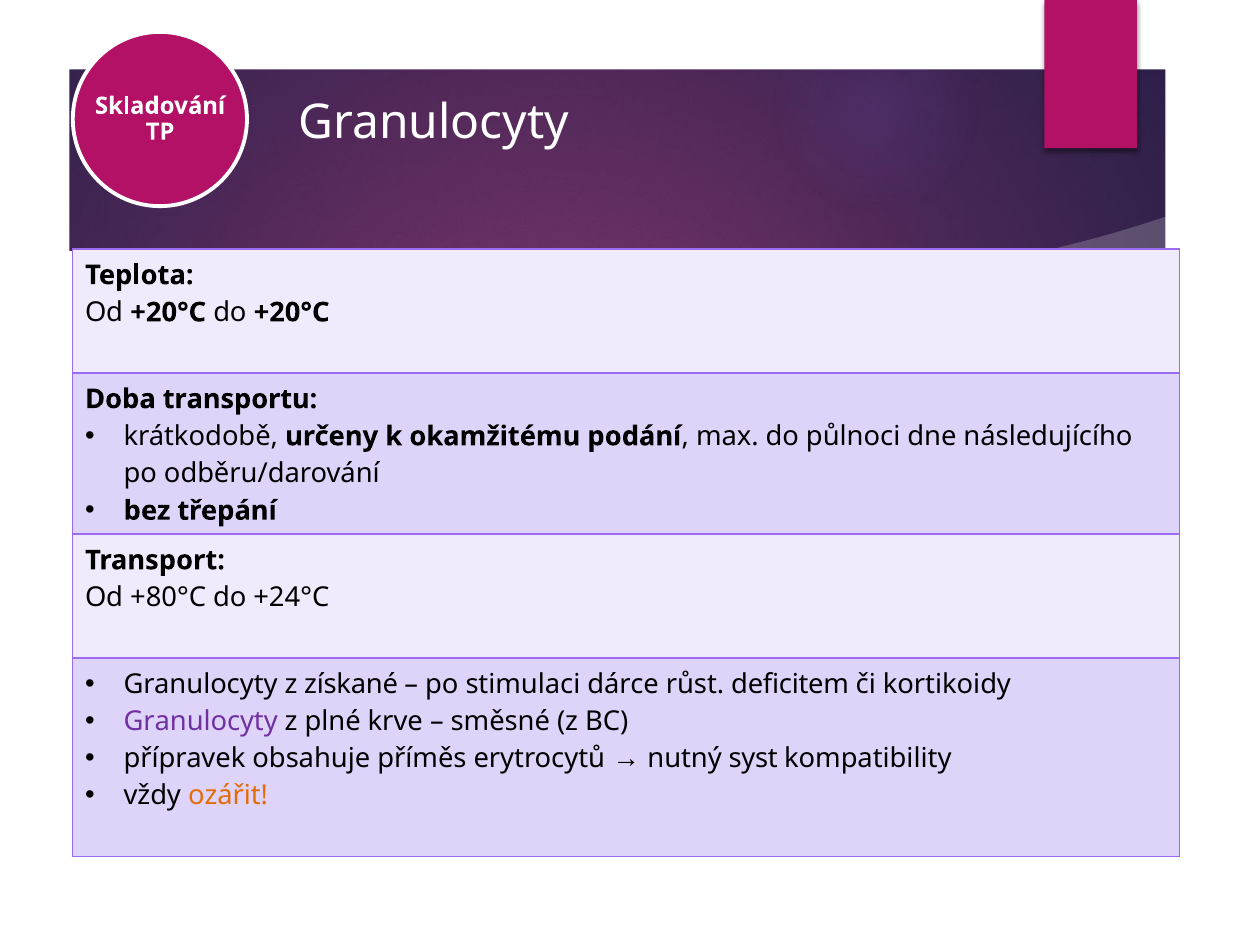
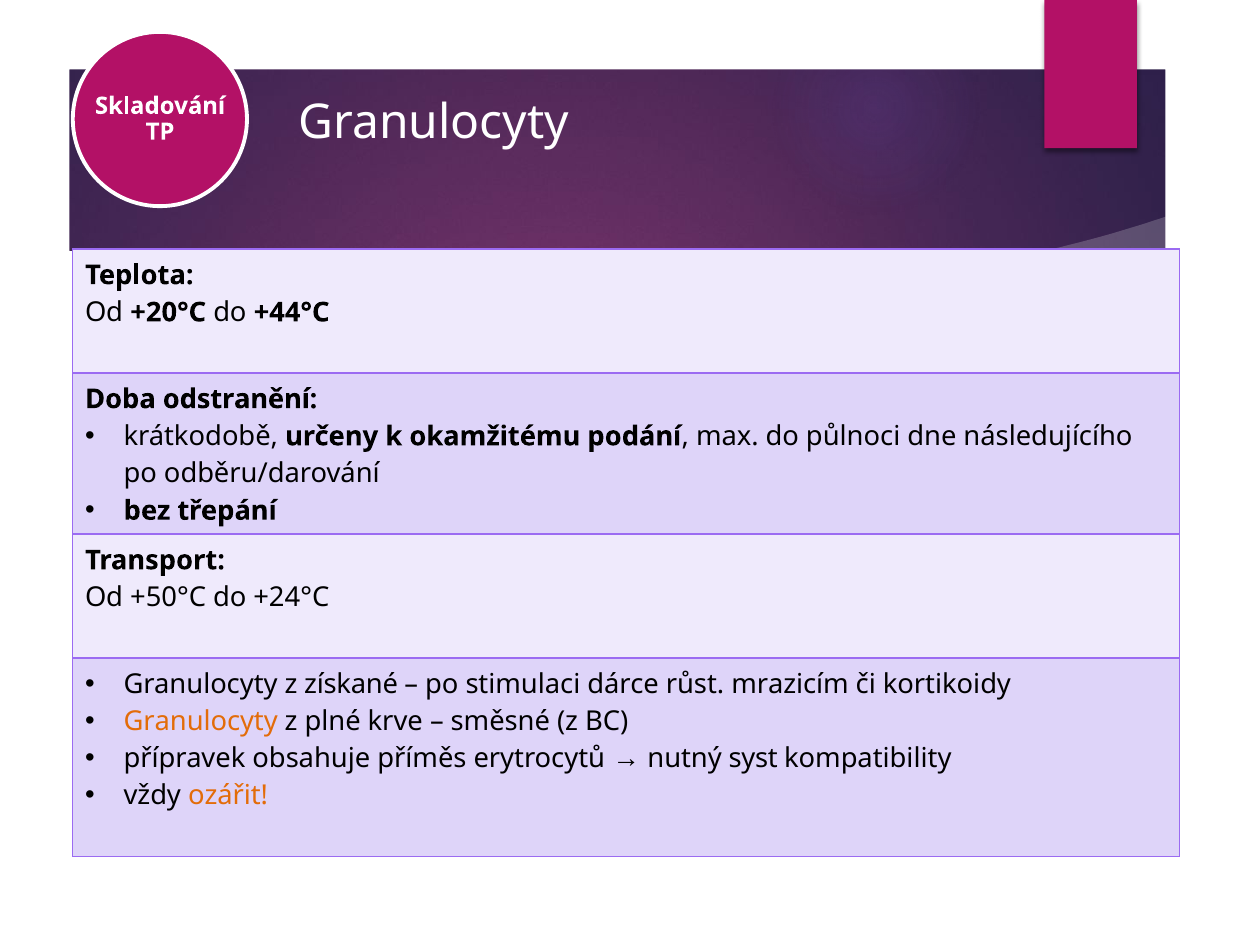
do +20°C: +20°C -> +44°C
transportu: transportu -> odstranění
+80°C: +80°C -> +50°C
deficitem: deficitem -> mrazicím
Granulocyty at (201, 721) colour: purple -> orange
